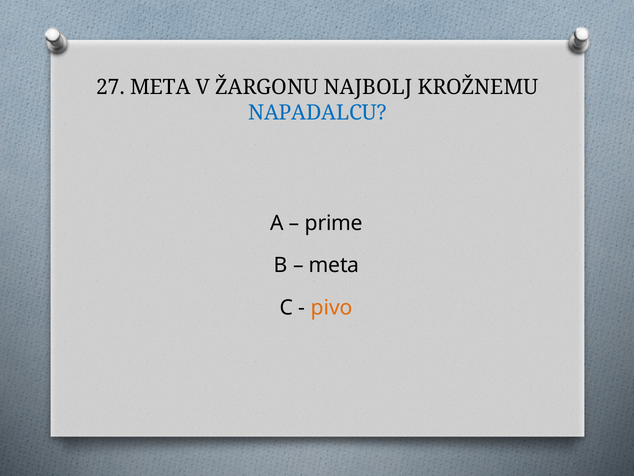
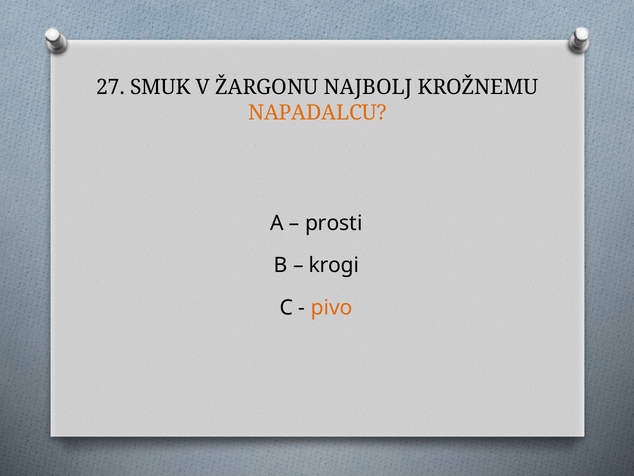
27 META: META -> SMUK
NAPADALCU colour: blue -> orange
prime: prime -> prosti
meta at (334, 265): meta -> krogi
